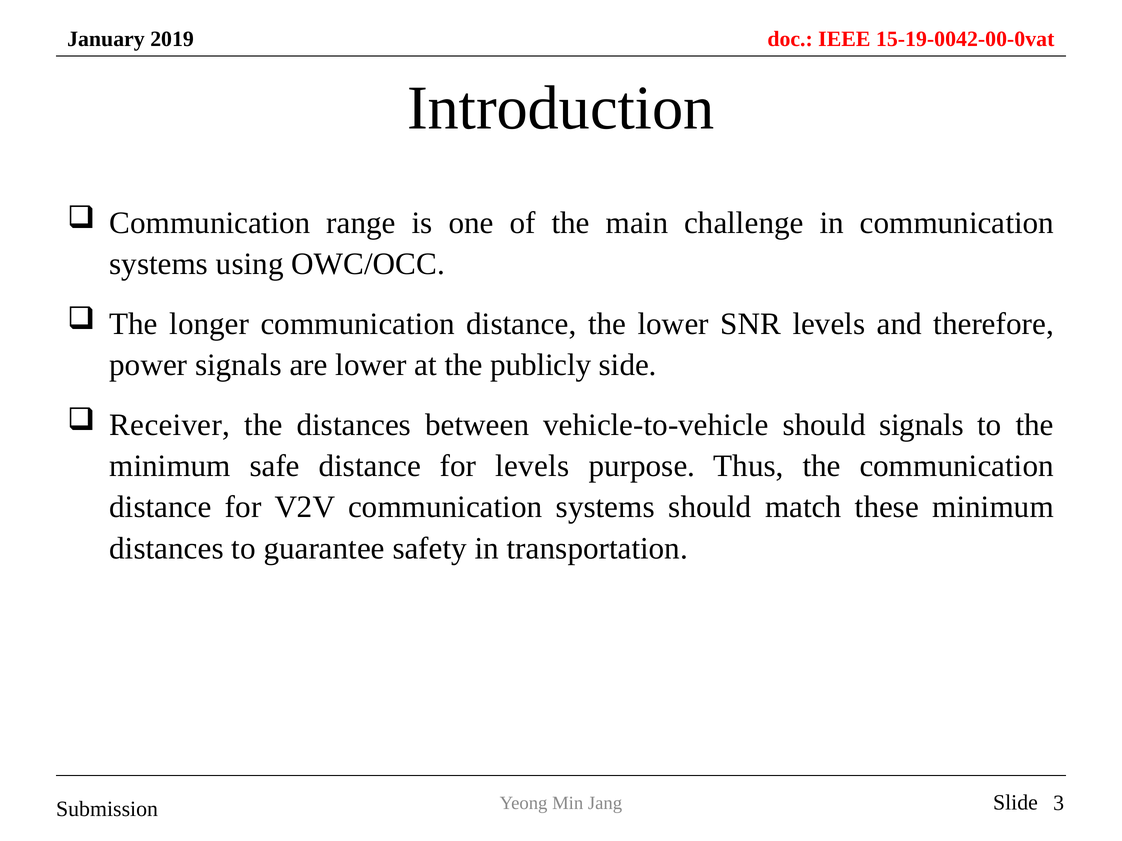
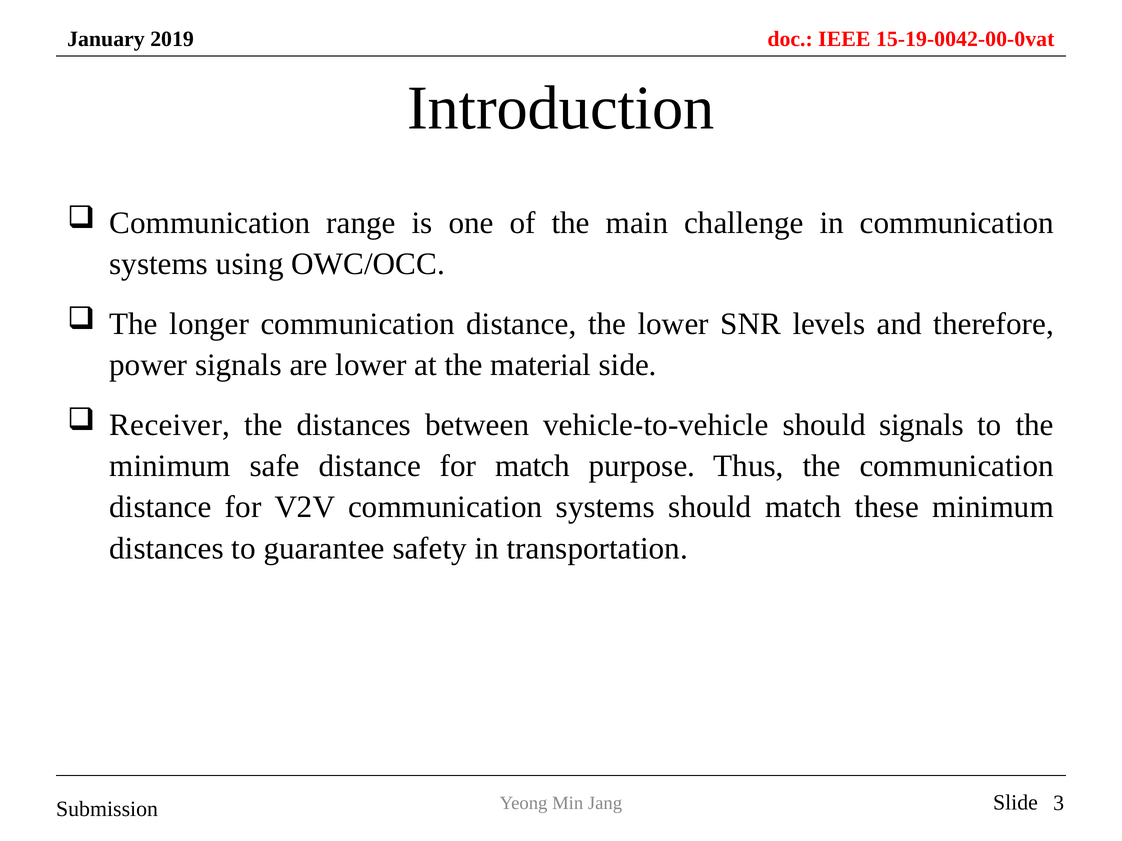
publicly: publicly -> material
for levels: levels -> match
